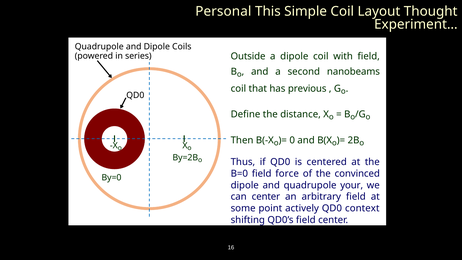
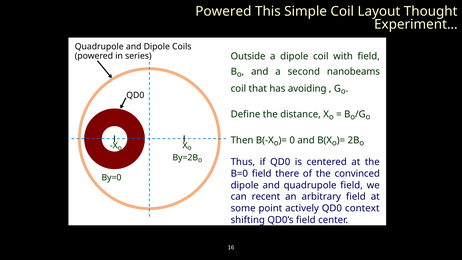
Personal at (223, 12): Personal -> Powered
previous: previous -> avoiding
force: force -> there
quadrupole your: your -> field
can center: center -> recent
